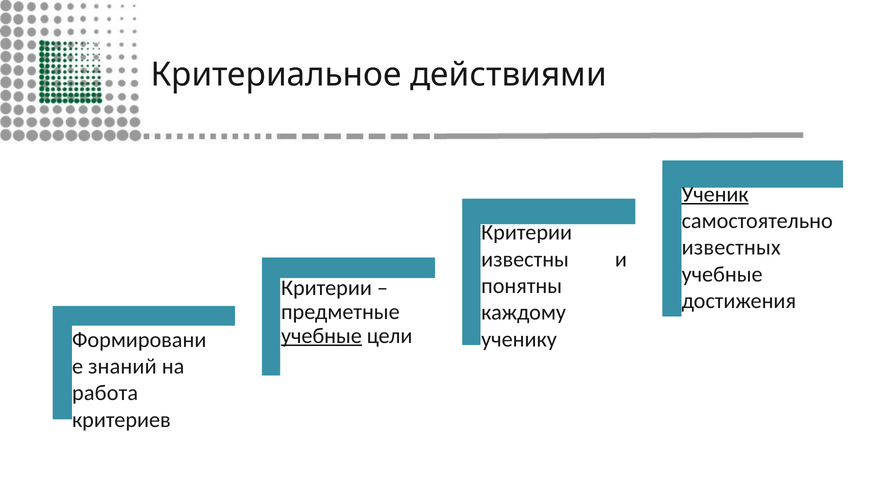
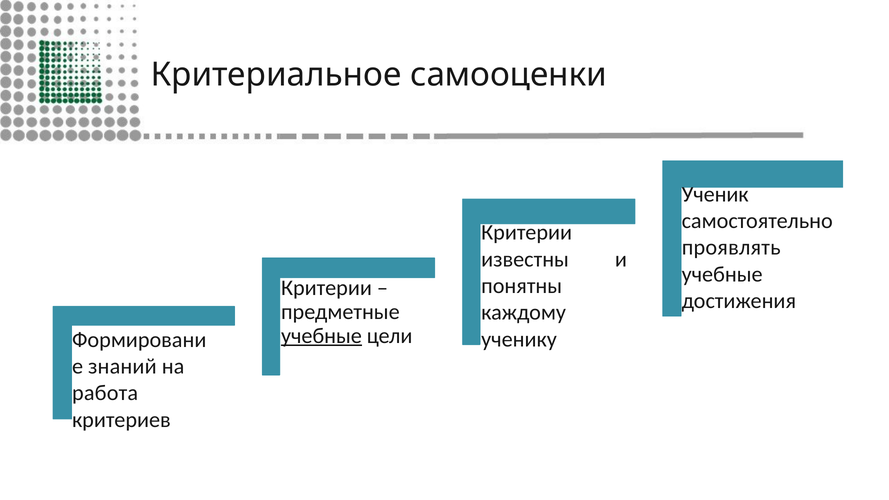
действиями: действиями -> самооценки
Ученик underline: present -> none
известных: известных -> проявлять
